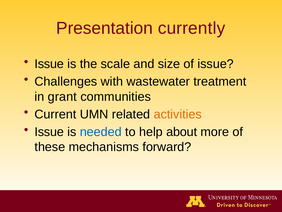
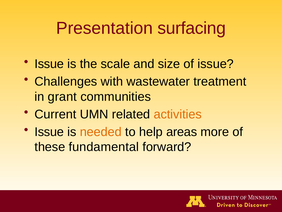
currently: currently -> surfacing
needed colour: blue -> orange
about: about -> areas
mechanisms: mechanisms -> fundamental
